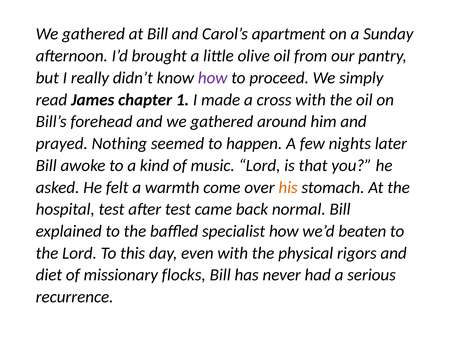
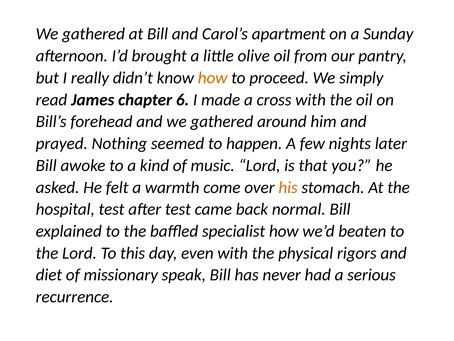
how at (213, 78) colour: purple -> orange
1: 1 -> 6
flocks: flocks -> speak
